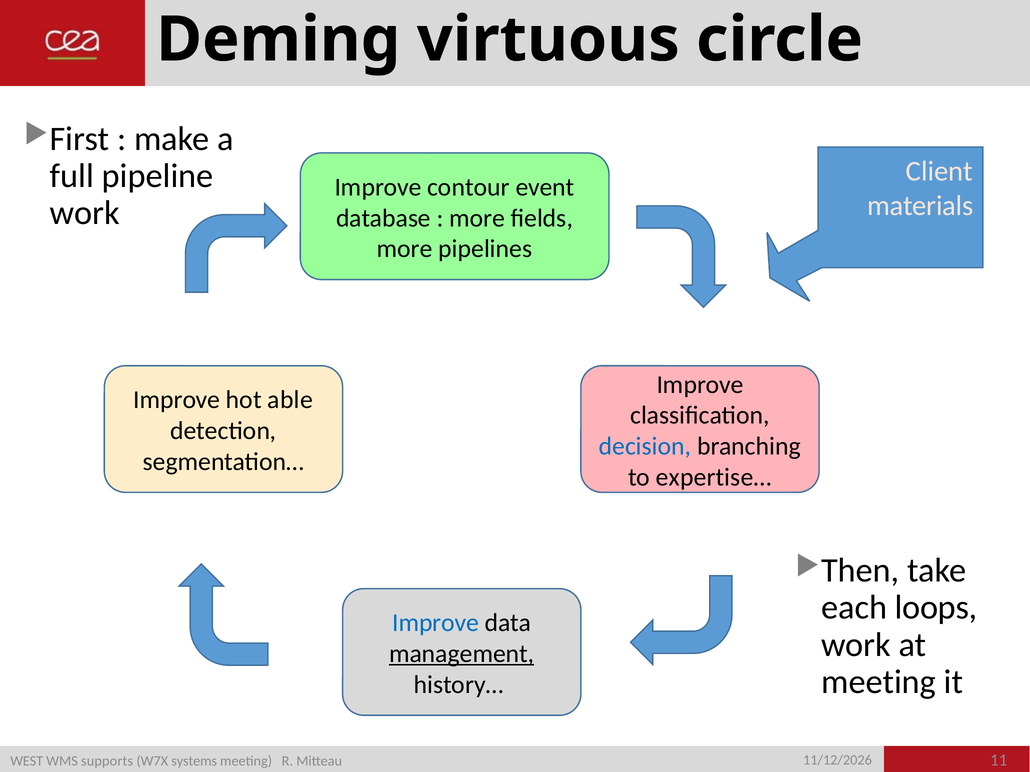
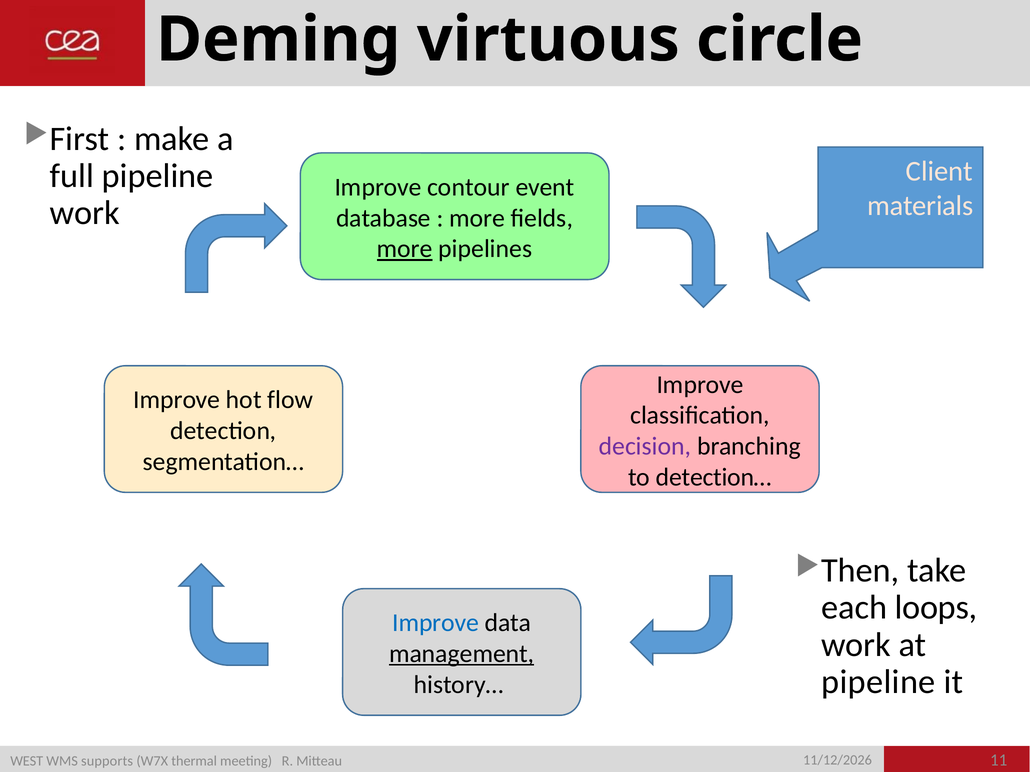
more at (405, 249) underline: none -> present
able: able -> flow
decision colour: blue -> purple
expertise…: expertise… -> detection…
meeting at (879, 682): meeting -> pipeline
systems: systems -> thermal
